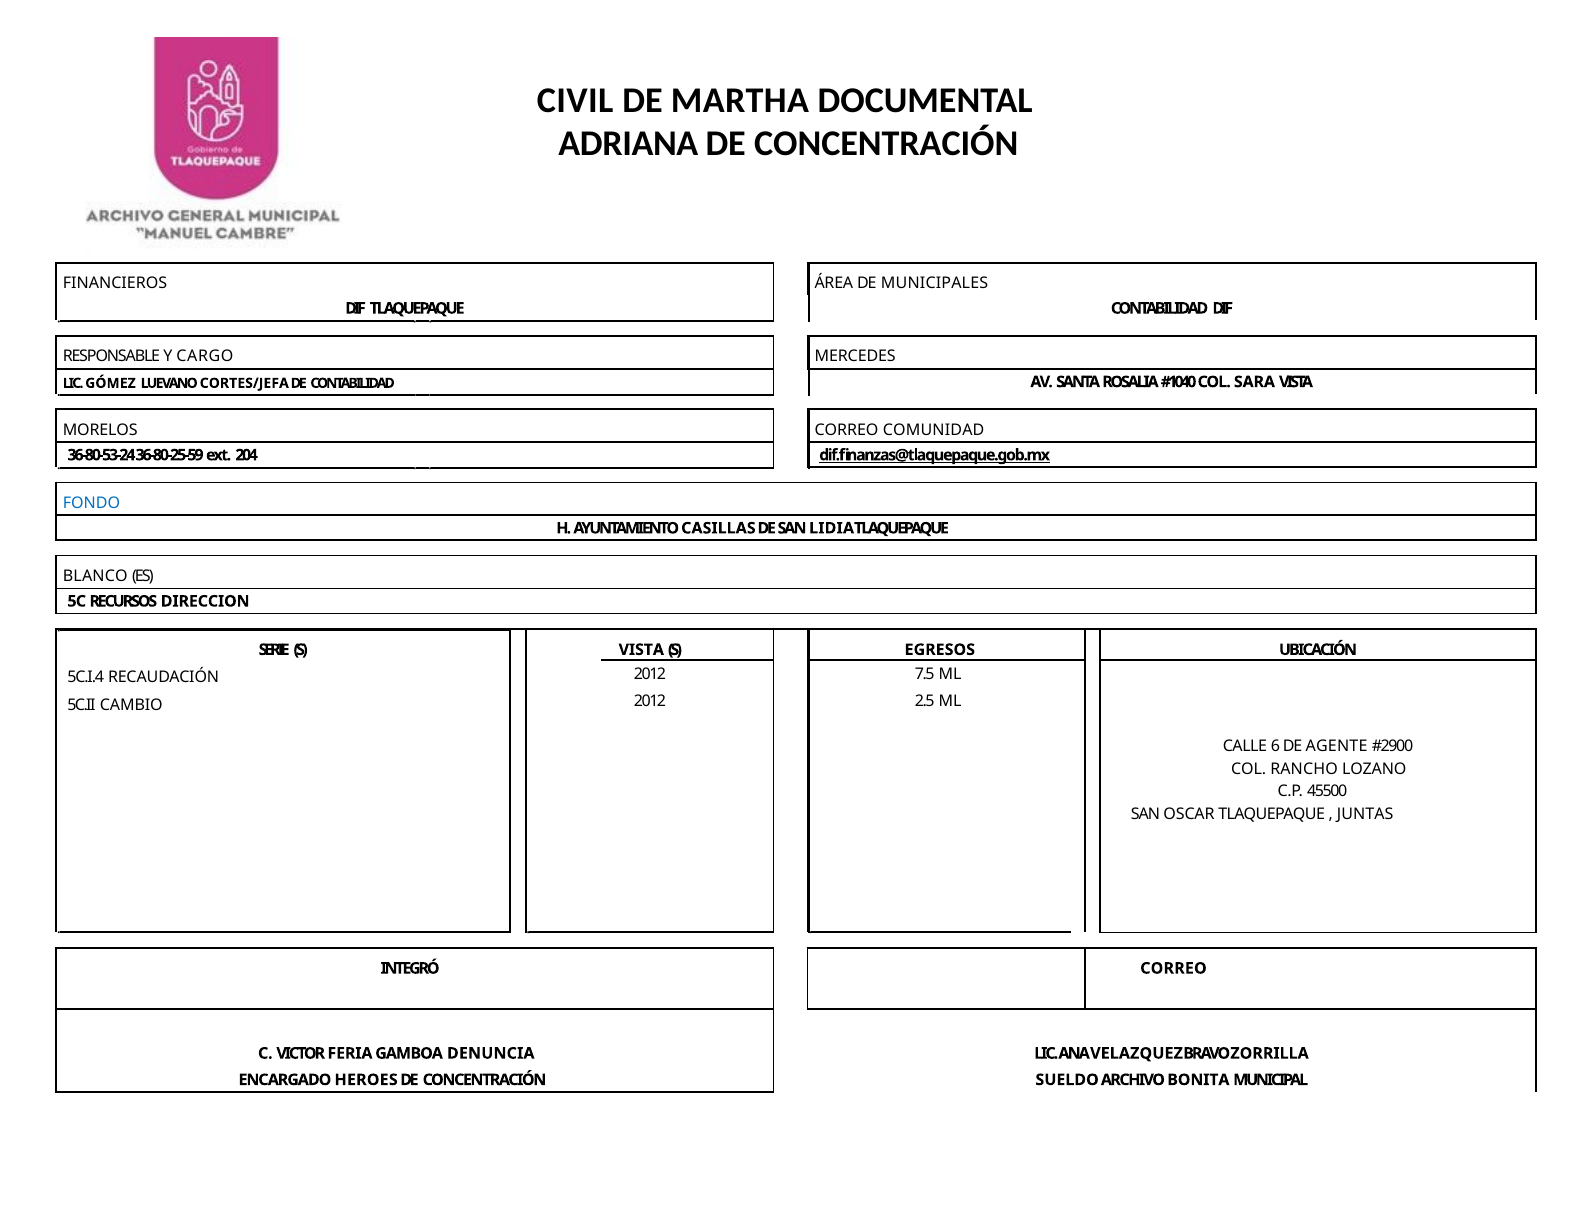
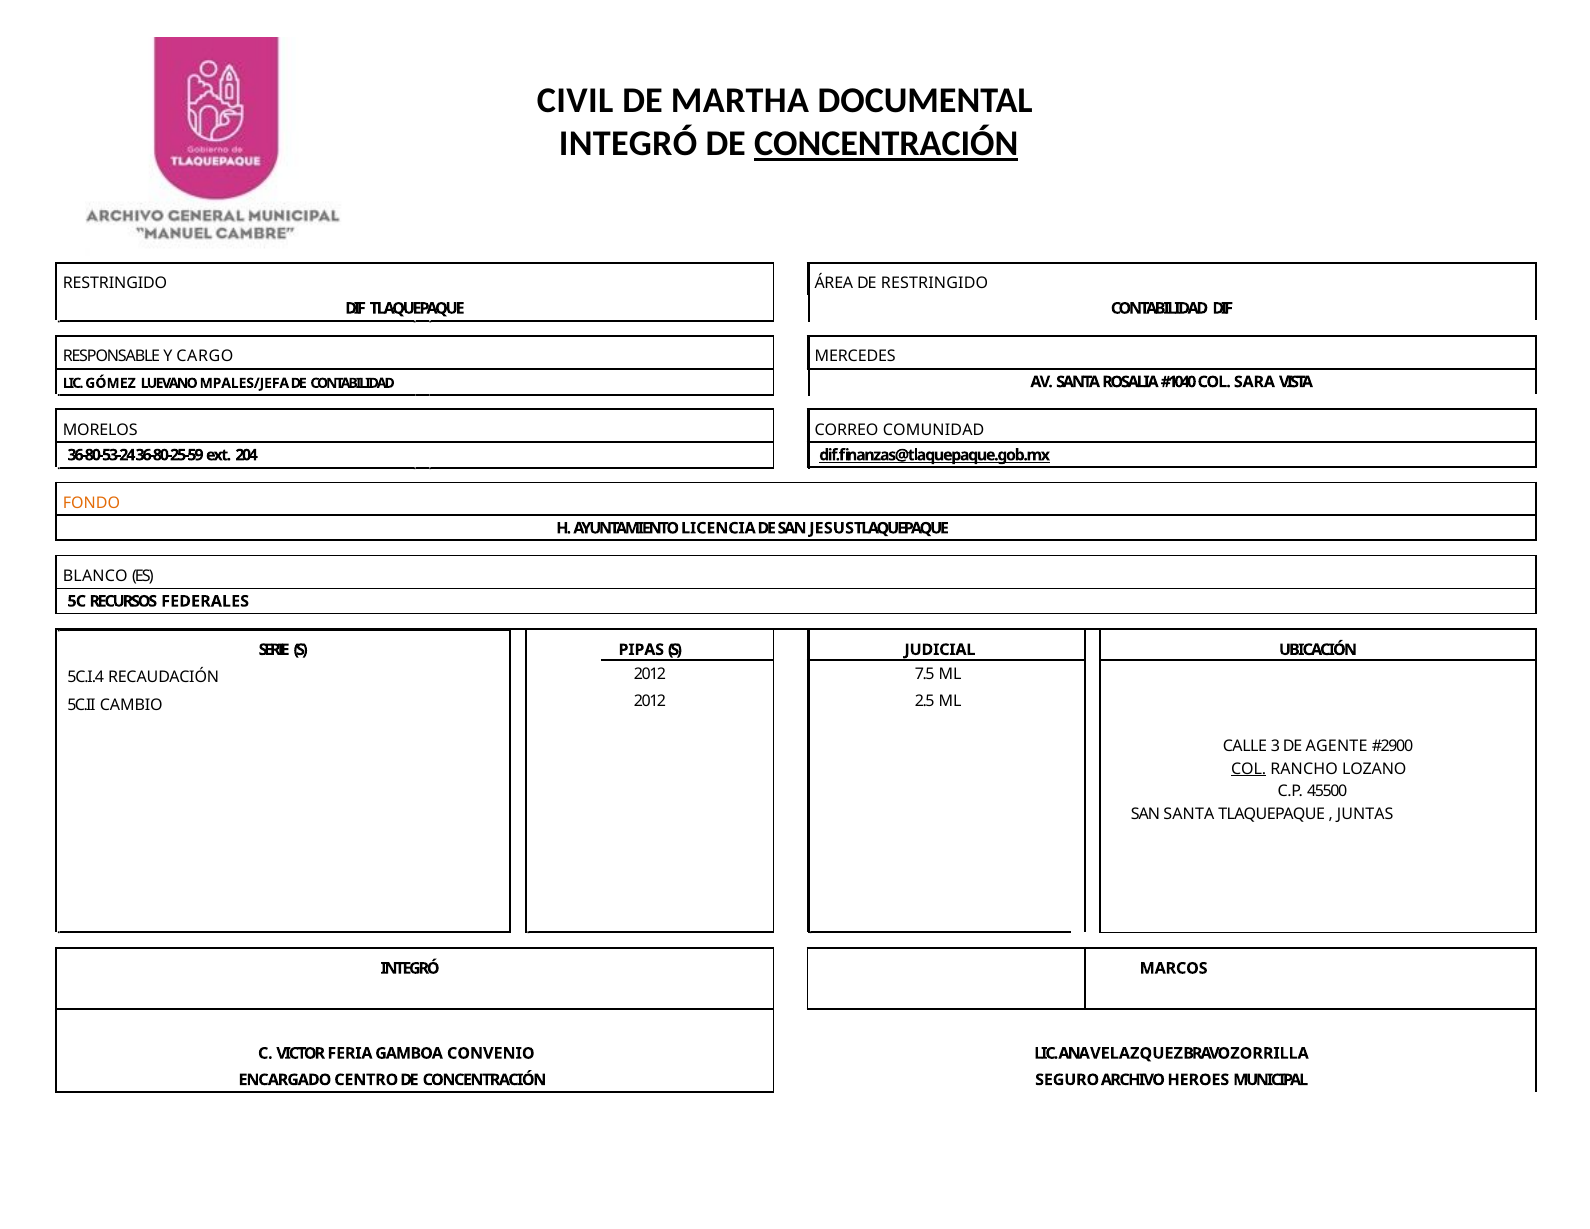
ADRIANA at (628, 144): ADRIANA -> INTEGRÓ
CONCENTRACIÓN at (886, 144) underline: none -> present
FINANCIEROS at (115, 283): FINANCIEROS -> RESTRINGIDO
DE MUNICIPALES: MUNICIPALES -> RESTRINGIDO
CORTES/JEFA: CORTES/JEFA -> MPALES/JEFA
FONDO colour: blue -> orange
CASILLAS: CASILLAS -> LICENCIA
LIDIA: LIDIA -> JESUS
DIRECCION: DIRECCION -> FEDERALES
S VISTA: VISTA -> PIPAS
EGRESOS: EGRESOS -> JUDICIAL
6: 6 -> 3
COL at (1249, 769) underline: none -> present
SAN OSCAR: OSCAR -> SANTA
INTEGRÓ CORREO: CORREO -> MARCOS
DENUNCIA: DENUNCIA -> CONVENIO
HEROES: HEROES -> CENTRO
SUELDO: SUELDO -> SEGURO
BONITA: BONITA -> HEROES
